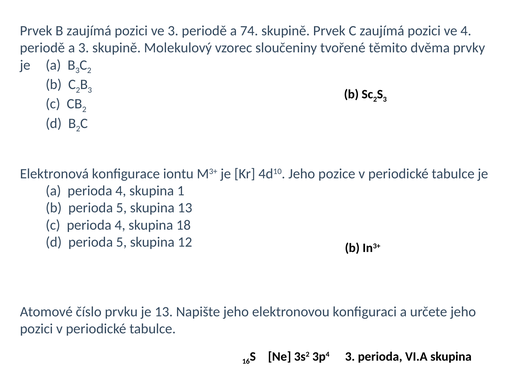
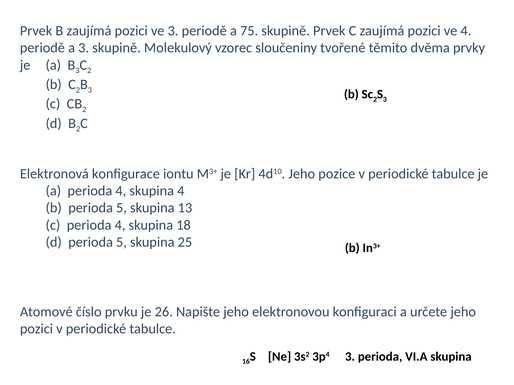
74: 74 -> 75
skupina 1: 1 -> 4
12: 12 -> 25
je 13: 13 -> 26
